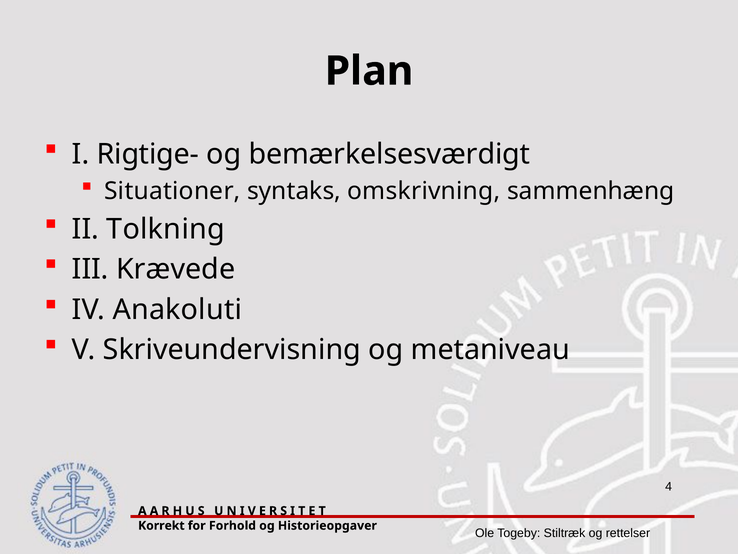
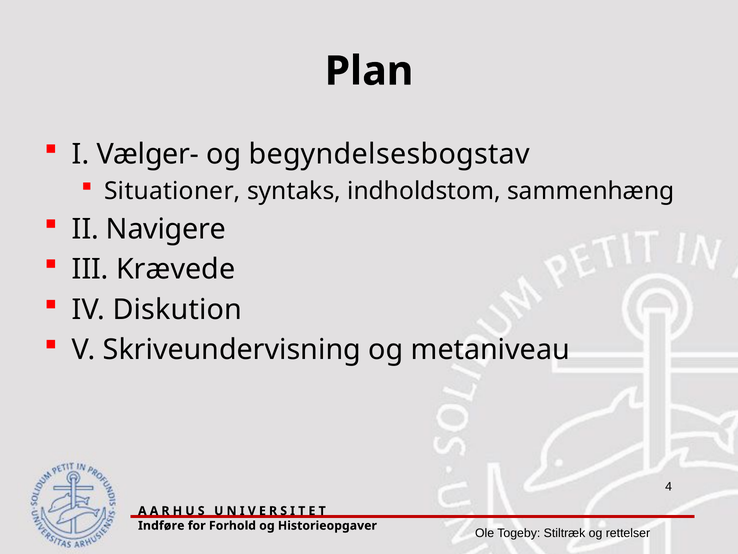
Rigtige-: Rigtige- -> Vælger-
bemærkelsesværdigt: bemærkelsesværdigt -> begyndelsesbogstav
omskrivning: omskrivning -> indholdstom
Tolkning: Tolkning -> Navigere
Anakoluti: Anakoluti -> Diskution
Korrekt: Korrekt -> Indføre
